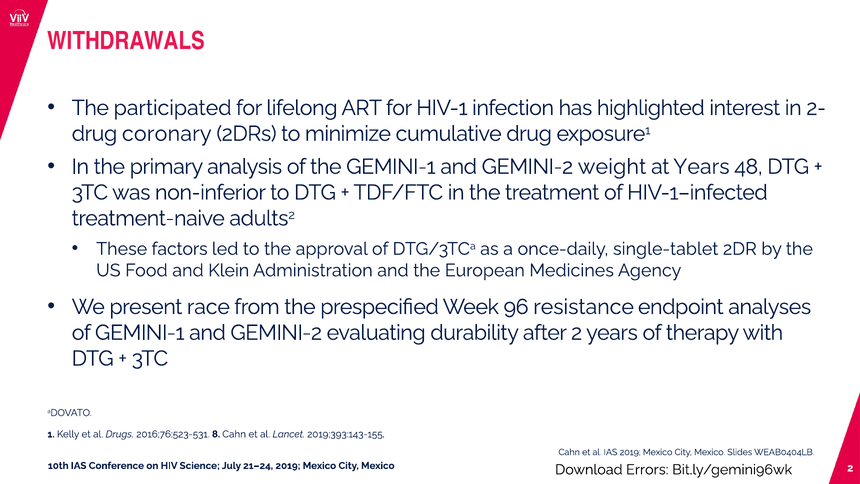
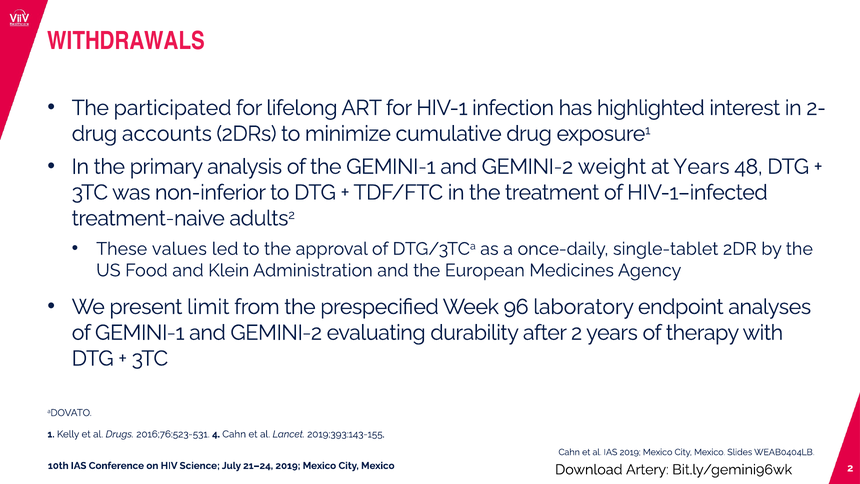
coronary: coronary -> accounts
factors: factors -> values
race: race -> limit
resistance: resistance -> laboratory
8: 8 -> 4
Errors: Errors -> Artery
